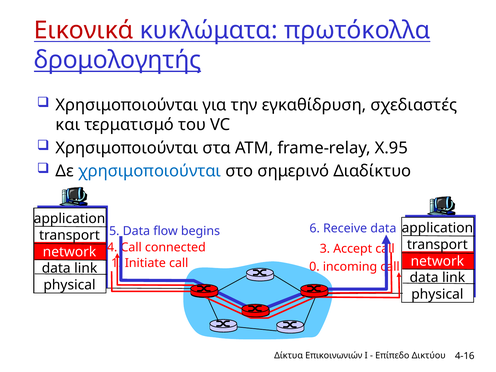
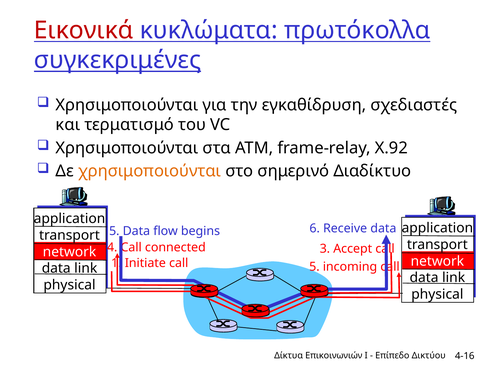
δρομολογητής: δρομολογητής -> συγκεκριμένες
X.95: X.95 -> X.92
χρησιμοποιούνται at (150, 171) colour: blue -> orange
call 0: 0 -> 5
